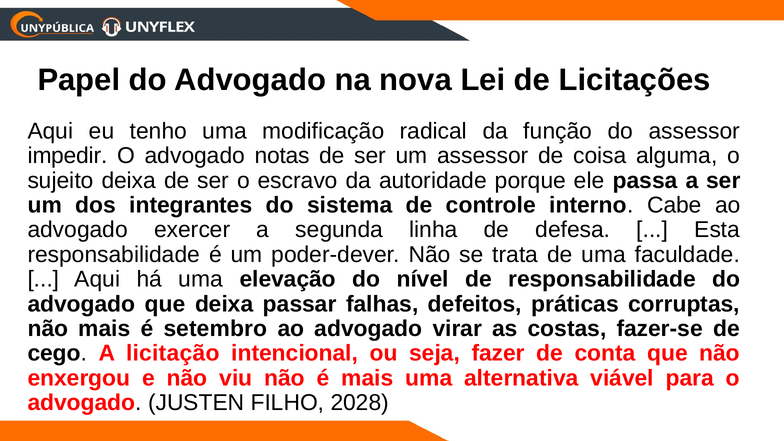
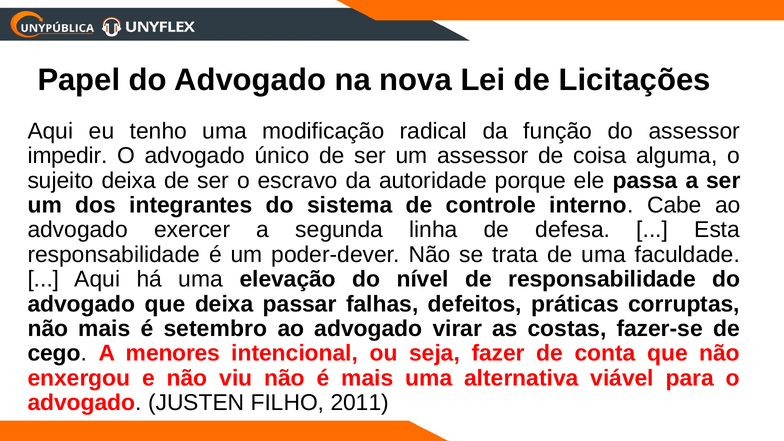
notas: notas -> único
licitação: licitação -> menores
2028: 2028 -> 2011
